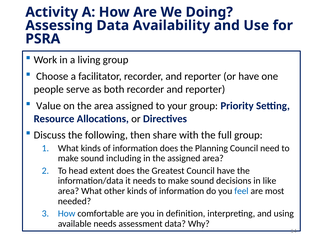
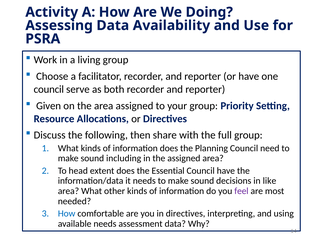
people at (49, 89): people -> council
Value: Value -> Given
Greatest: Greatest -> Essential
feel colour: blue -> purple
in definition: definition -> directives
